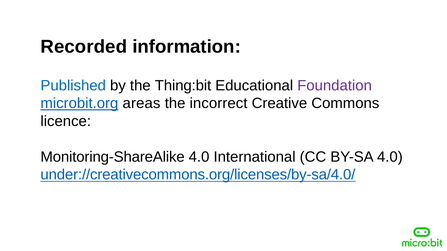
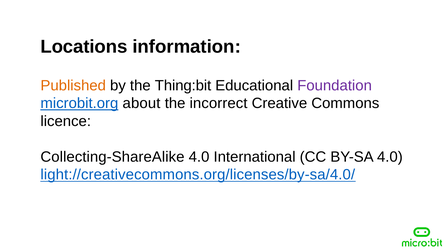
Recorded: Recorded -> Locations
Published colour: blue -> orange
areas: areas -> about
Monitoring-ShareAlike: Monitoring-ShareAlike -> Collecting-ShareAlike
under://creativecommons.org/licenses/by-sa/4.0/: under://creativecommons.org/licenses/by-sa/4.0/ -> light://creativecommons.org/licenses/by-sa/4.0/
